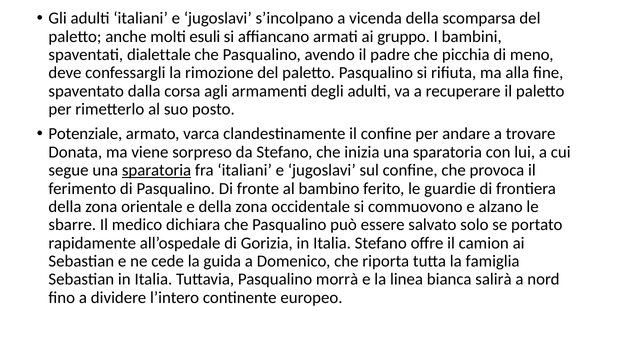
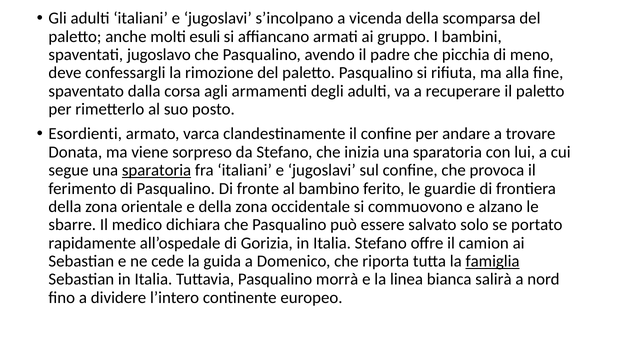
dialettale: dialettale -> jugoslavo
Potenziale: Potenziale -> Esordienti
famiglia underline: none -> present
